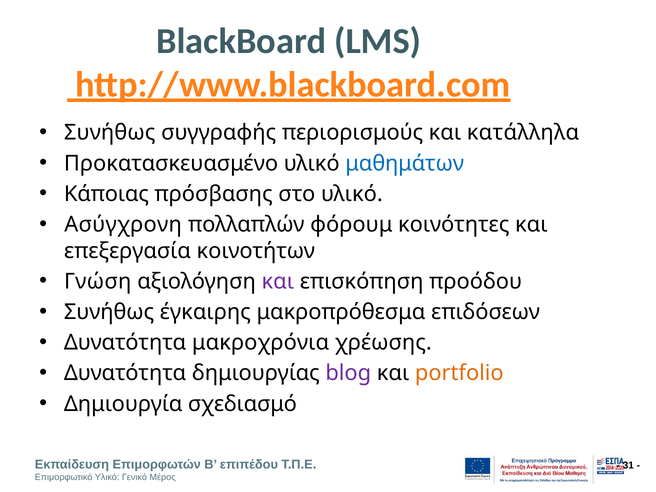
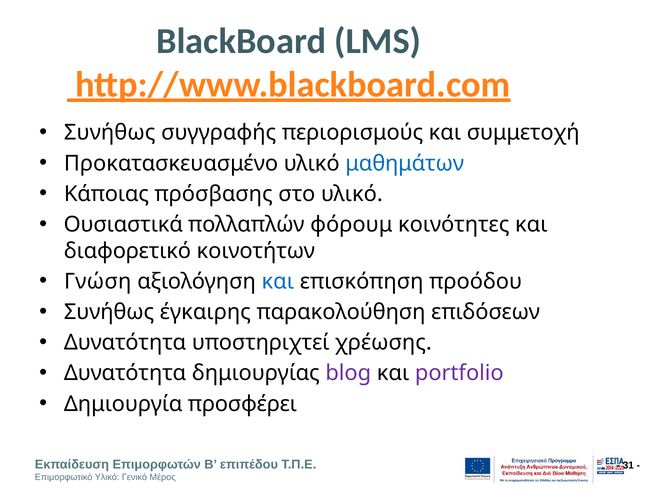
κατάλληλα: κατάλληλα -> συμμετοχή
Ασύγχρονη: Ασύγχρονη -> Ουσιαστικά
επεξεργασία: επεξεργασία -> διαφορετικό
και at (278, 281) colour: purple -> blue
μακροπρόθεσμα: μακροπρόθεσμα -> παρακολούθηση
μακροχρόνια: μακροχρόνια -> υποστηριχτεί
portfolio colour: orange -> purple
σχεδιασμό: σχεδιασμό -> προσφέρει
